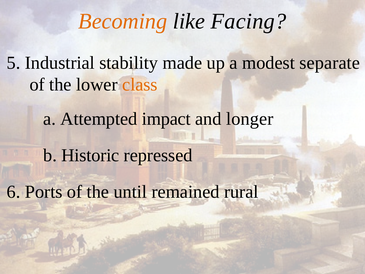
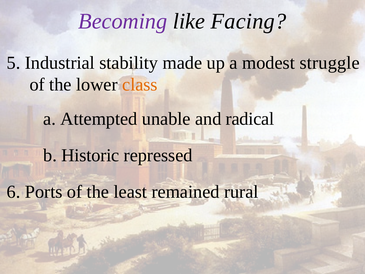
Becoming colour: orange -> purple
separate: separate -> struggle
impact: impact -> unable
longer: longer -> radical
until: until -> least
